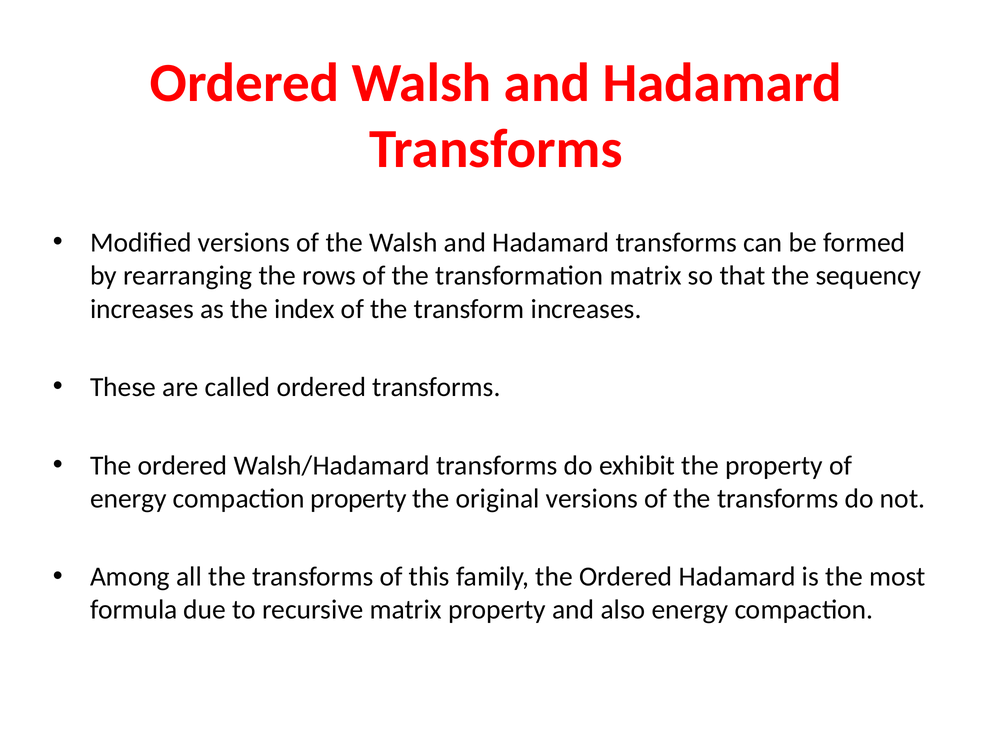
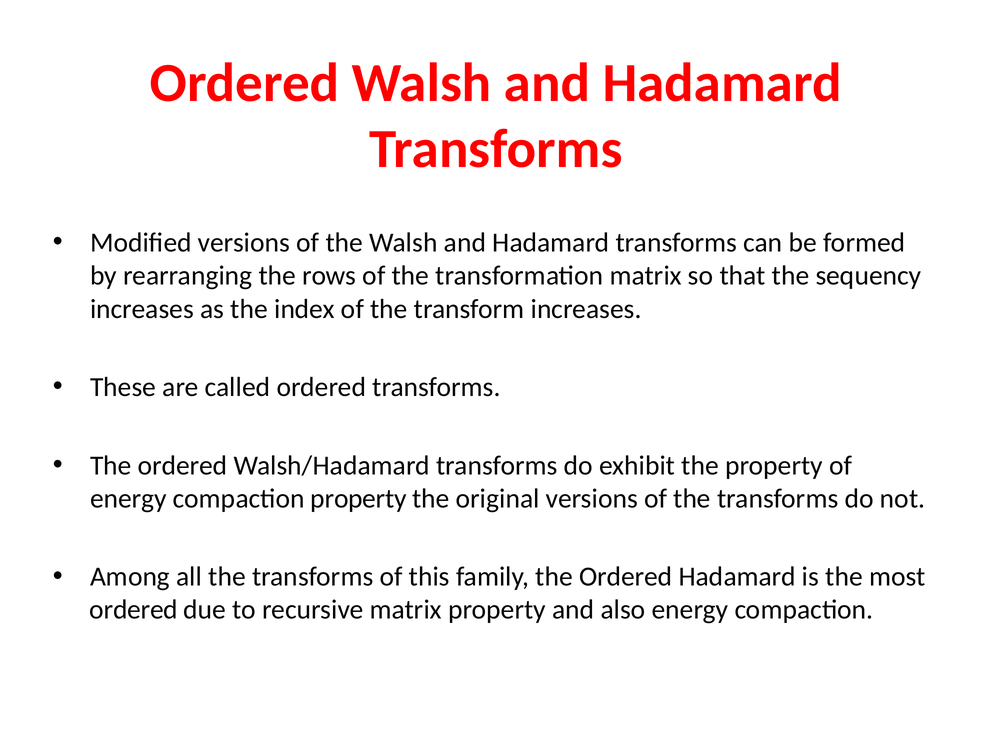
formula at (134, 610): formula -> ordered
